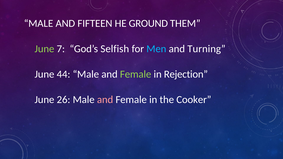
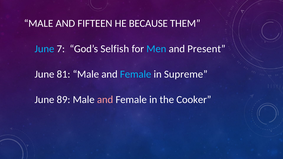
GROUND: GROUND -> BECAUSE
June at (44, 49) colour: light green -> light blue
Turning: Turning -> Present
44: 44 -> 81
Female at (136, 74) colour: light green -> light blue
Rejection: Rejection -> Supreme
26: 26 -> 89
